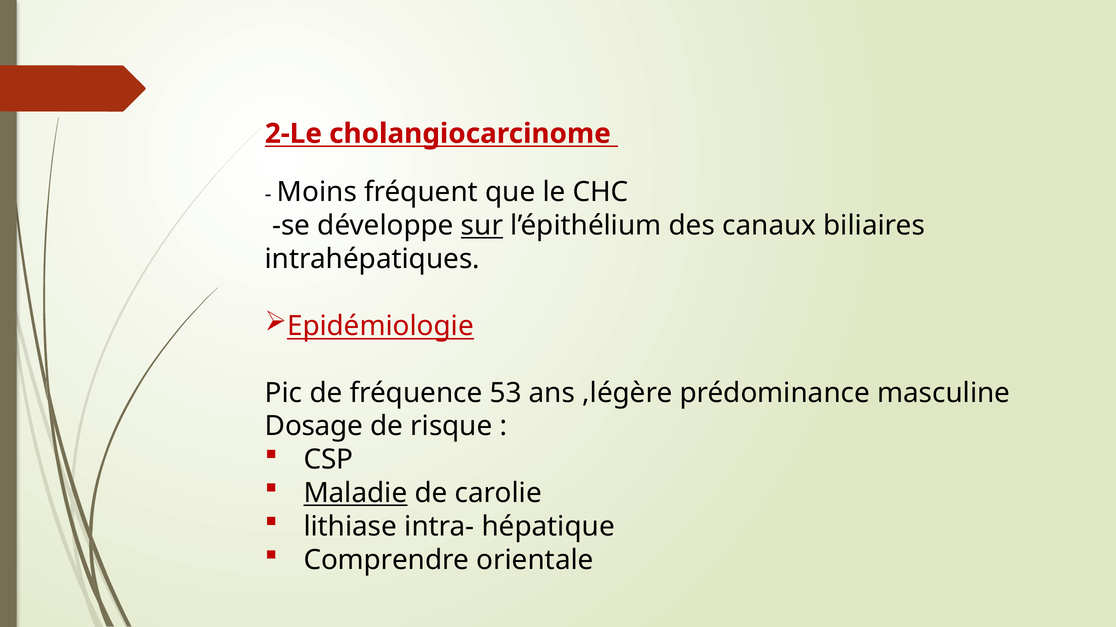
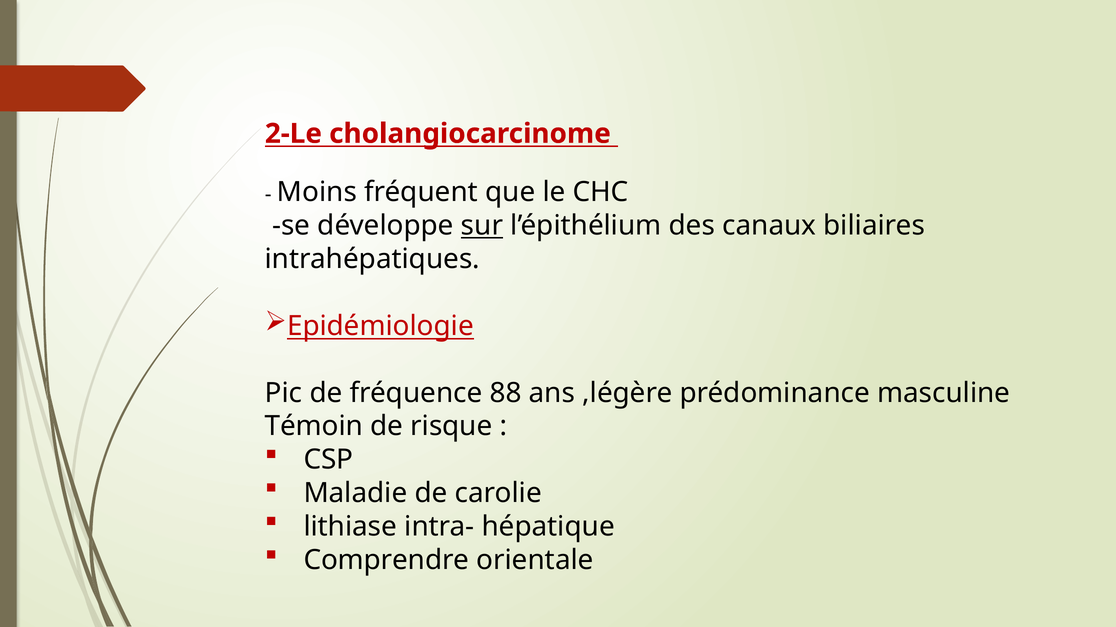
53: 53 -> 88
Dosage: Dosage -> Témoin
Maladie underline: present -> none
